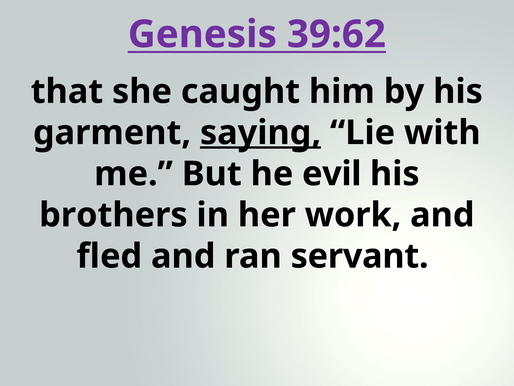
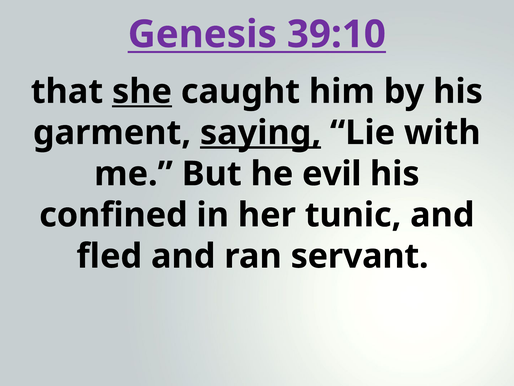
39:62: 39:62 -> 39:10
she underline: none -> present
brothers: brothers -> confined
work: work -> tunic
